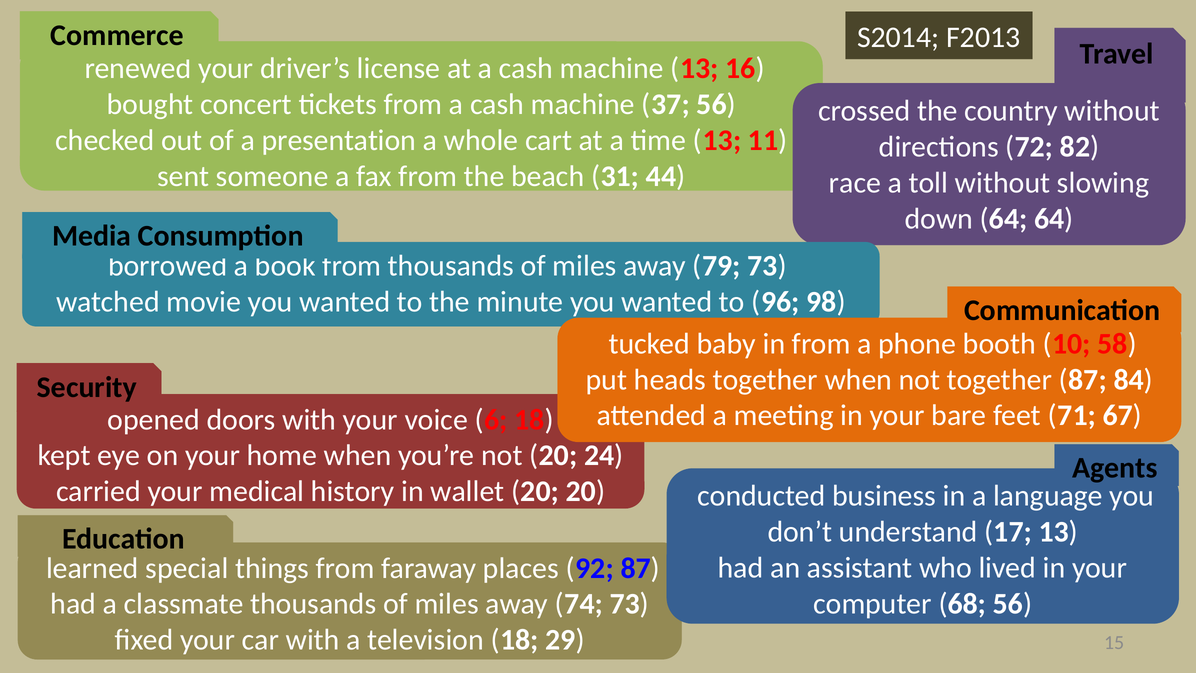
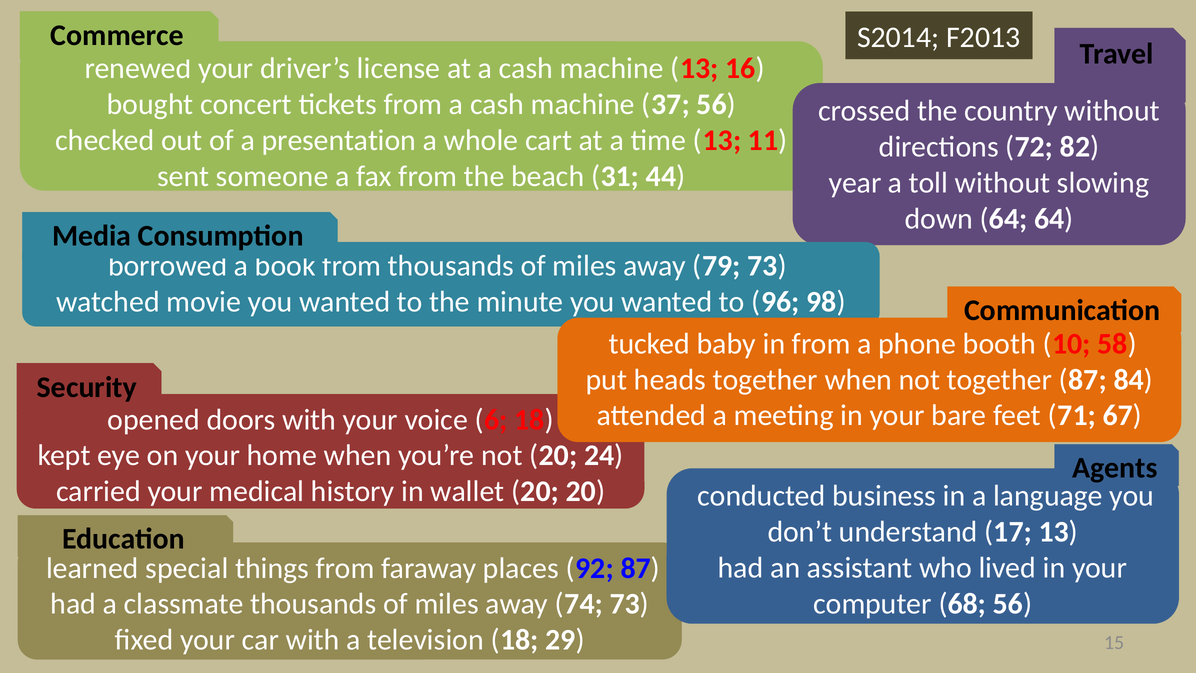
race: race -> year
